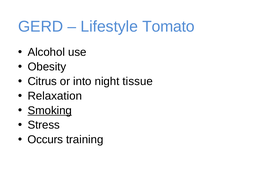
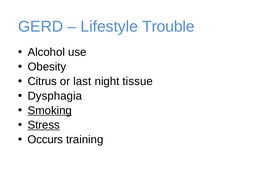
Tomato: Tomato -> Trouble
into: into -> last
Relaxation: Relaxation -> Dysphagia
Stress underline: none -> present
